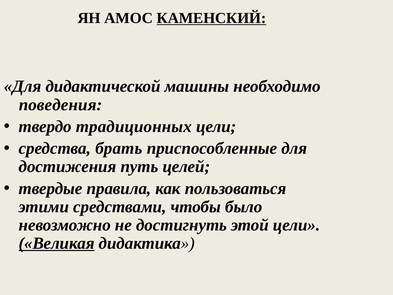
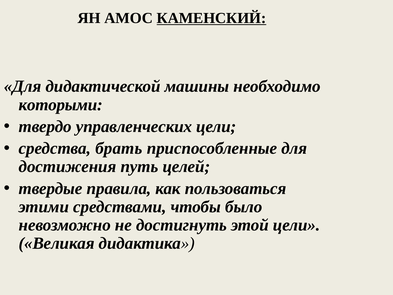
поведения: поведения -> которыми
традиционных: традиционных -> управленческих
Великая underline: present -> none
